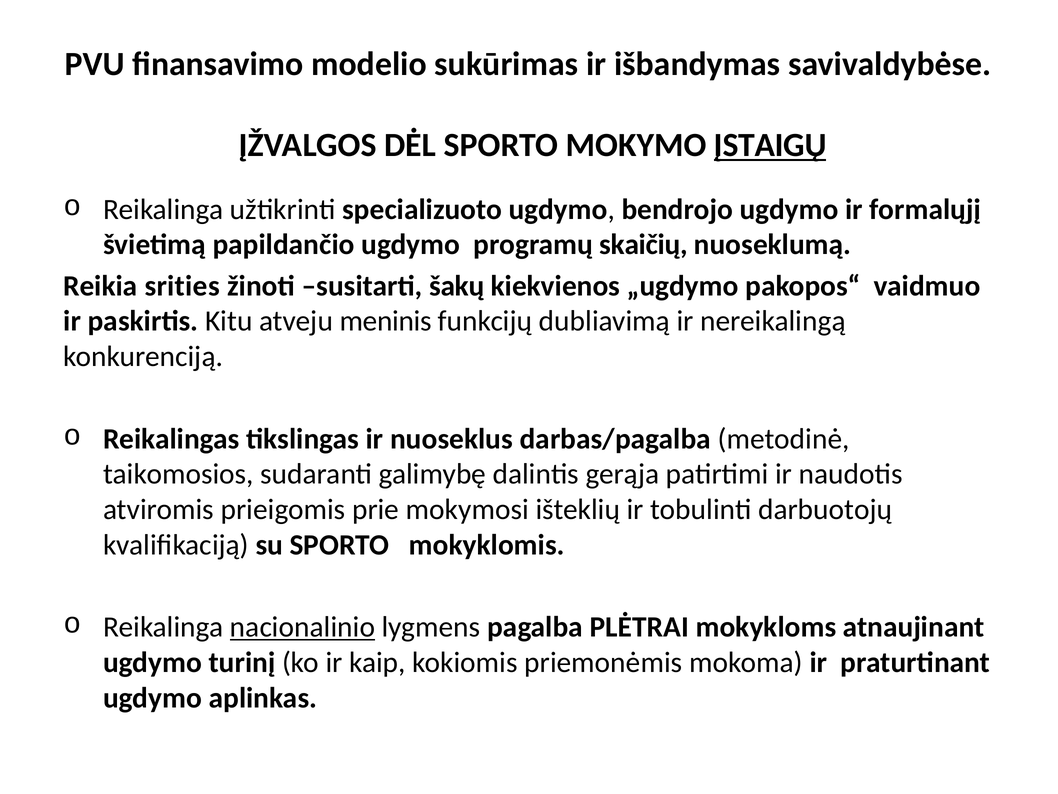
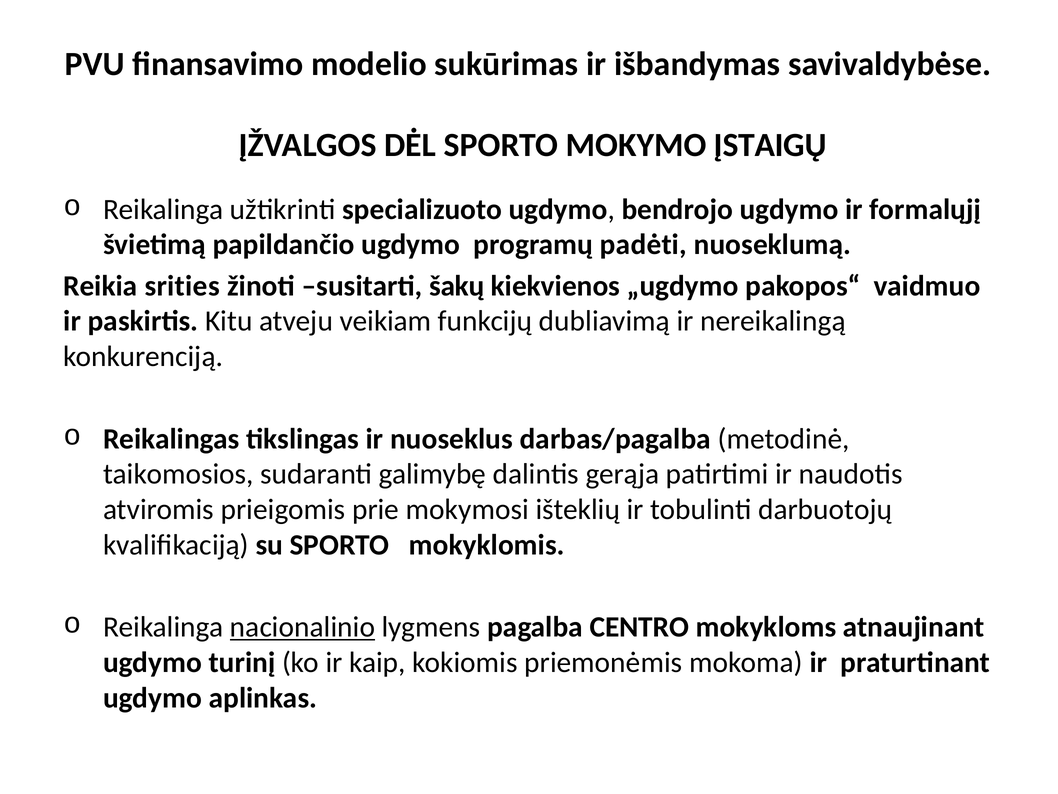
ĮSTAIGŲ underline: present -> none
skaičių: skaičių -> padėti
meninis: meninis -> veikiam
PLĖTRAI: PLĖTRAI -> CENTRO
